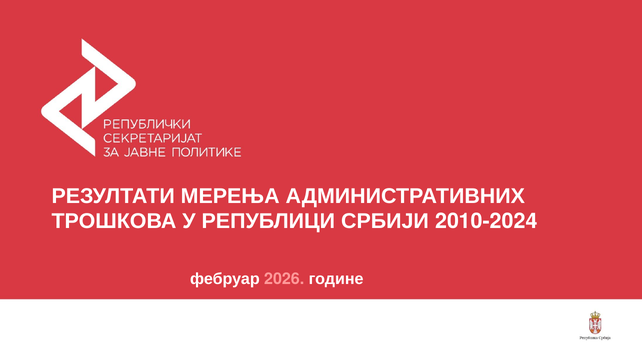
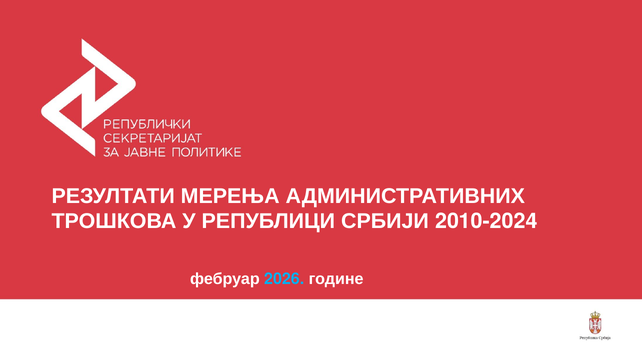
2026 colour: pink -> light blue
